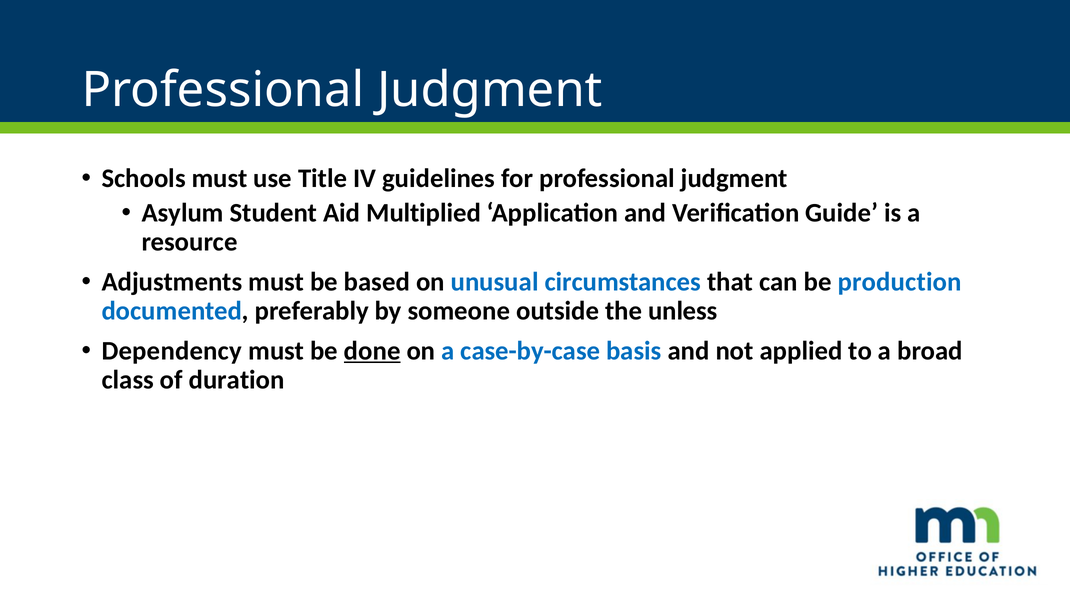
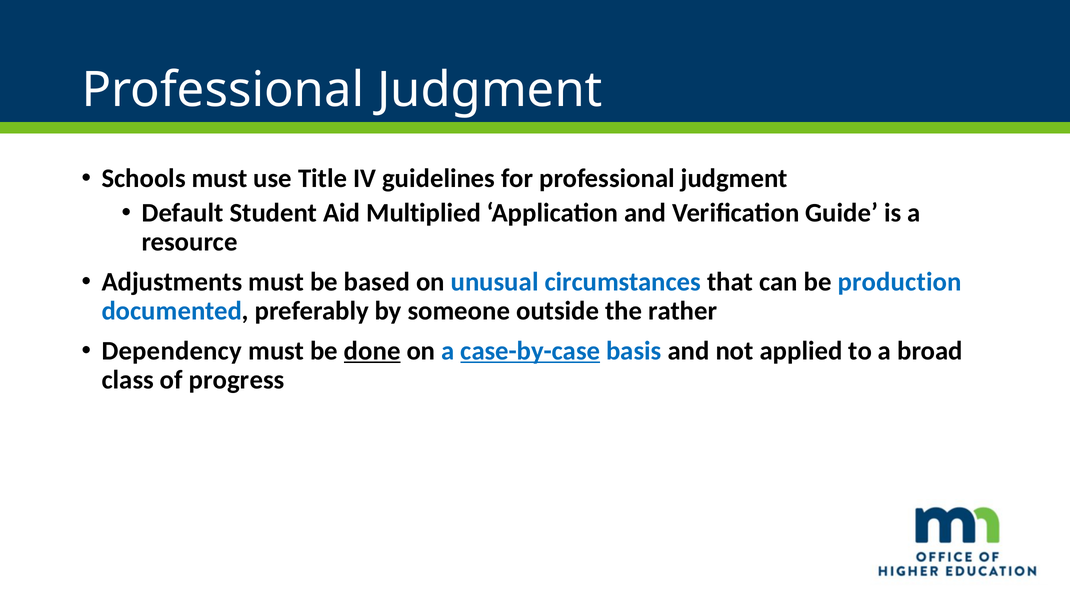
Asylum: Asylum -> Default
unless: unless -> rather
case-by-case underline: none -> present
duration: duration -> progress
